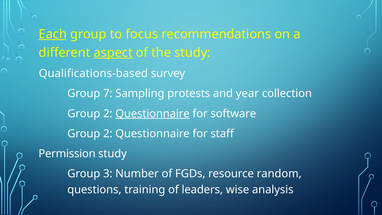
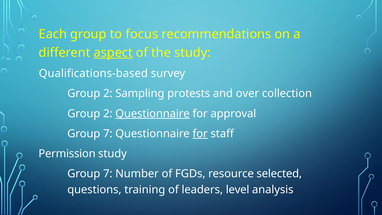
Each underline: present -> none
7 at (108, 93): 7 -> 2
year: year -> over
software: software -> approval
2 at (108, 134): 2 -> 7
for at (200, 134) underline: none -> present
3 at (108, 174): 3 -> 7
random: random -> selected
wise: wise -> level
